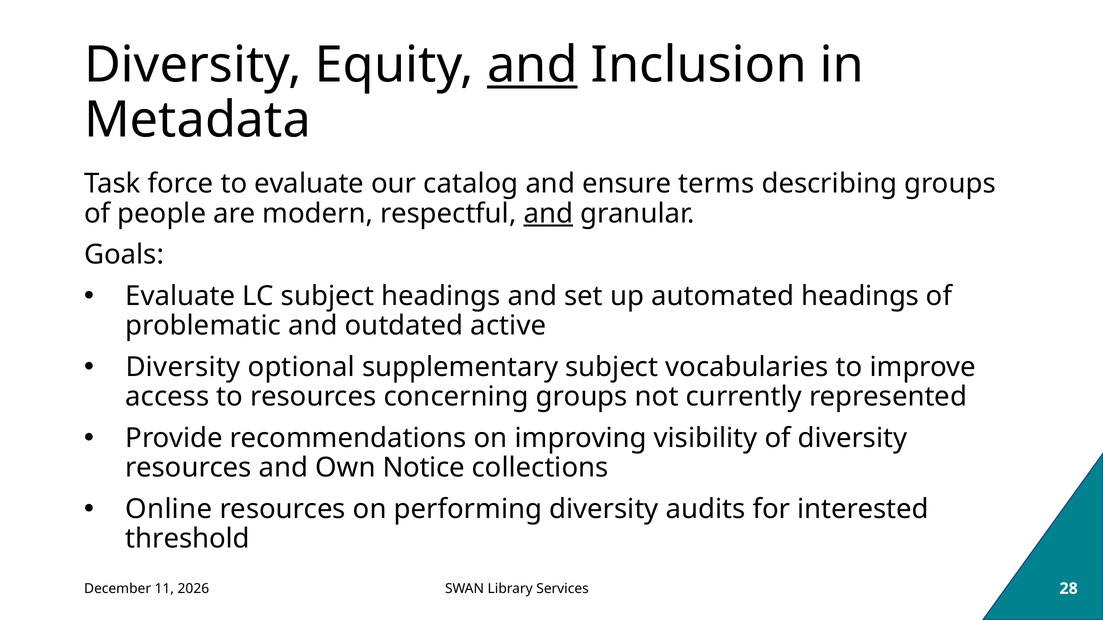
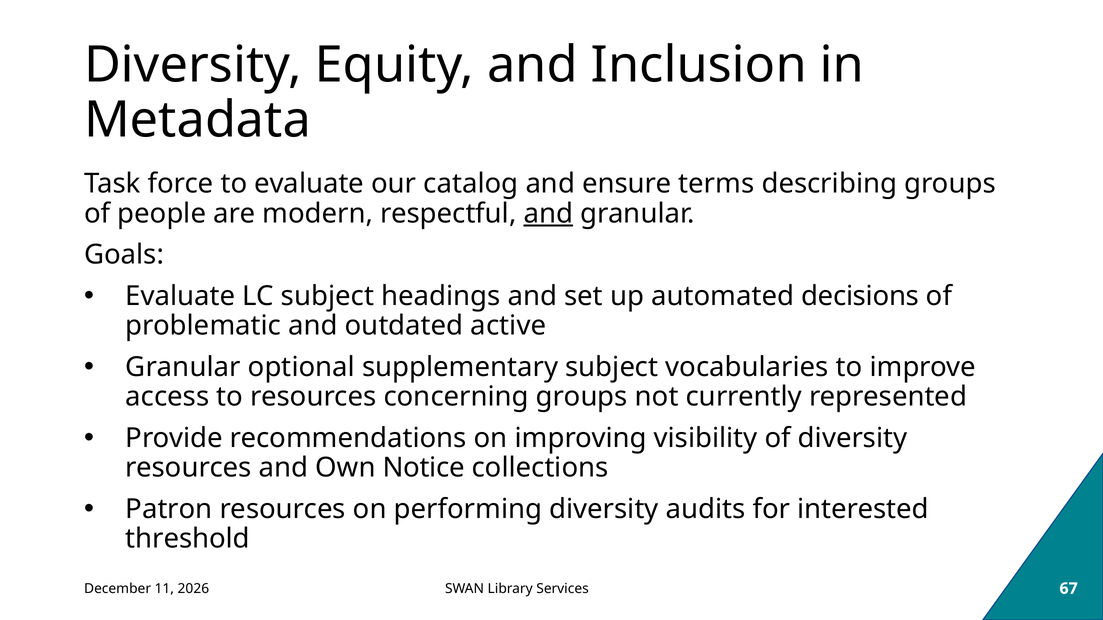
and at (532, 65) underline: present -> none
automated headings: headings -> decisions
Diversity at (183, 367): Diversity -> Granular
Online: Online -> Patron
28: 28 -> 67
